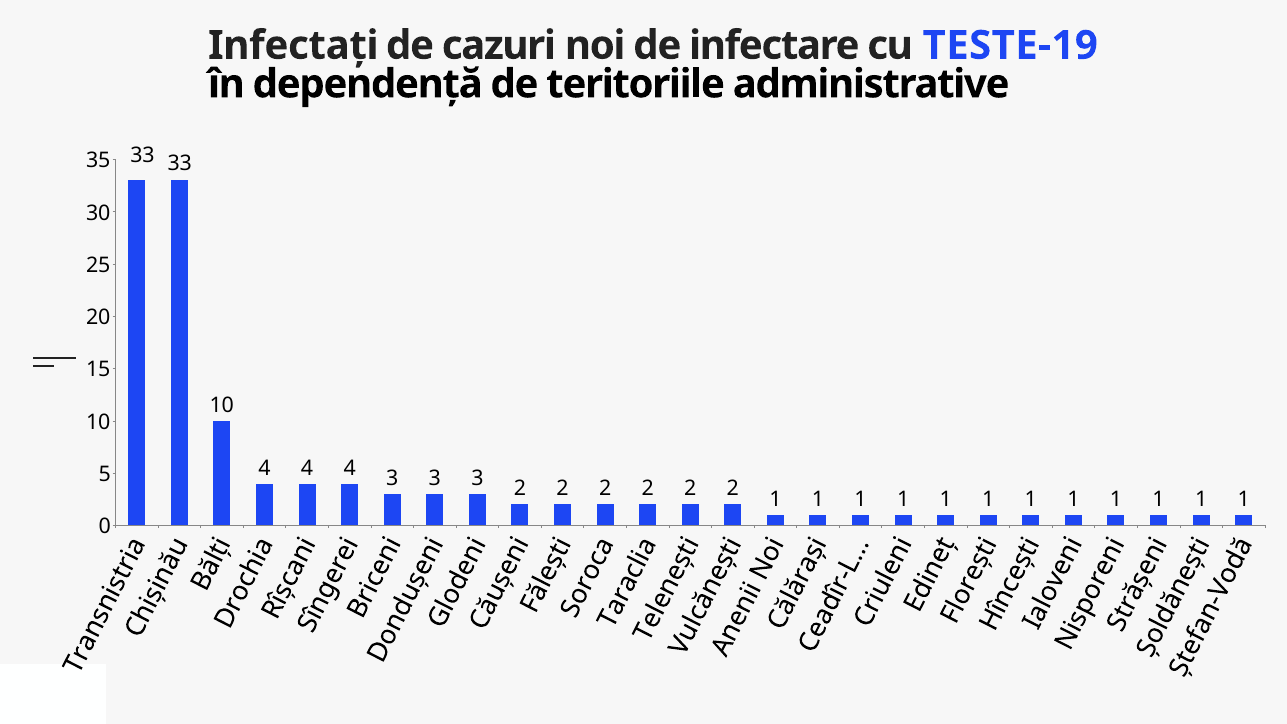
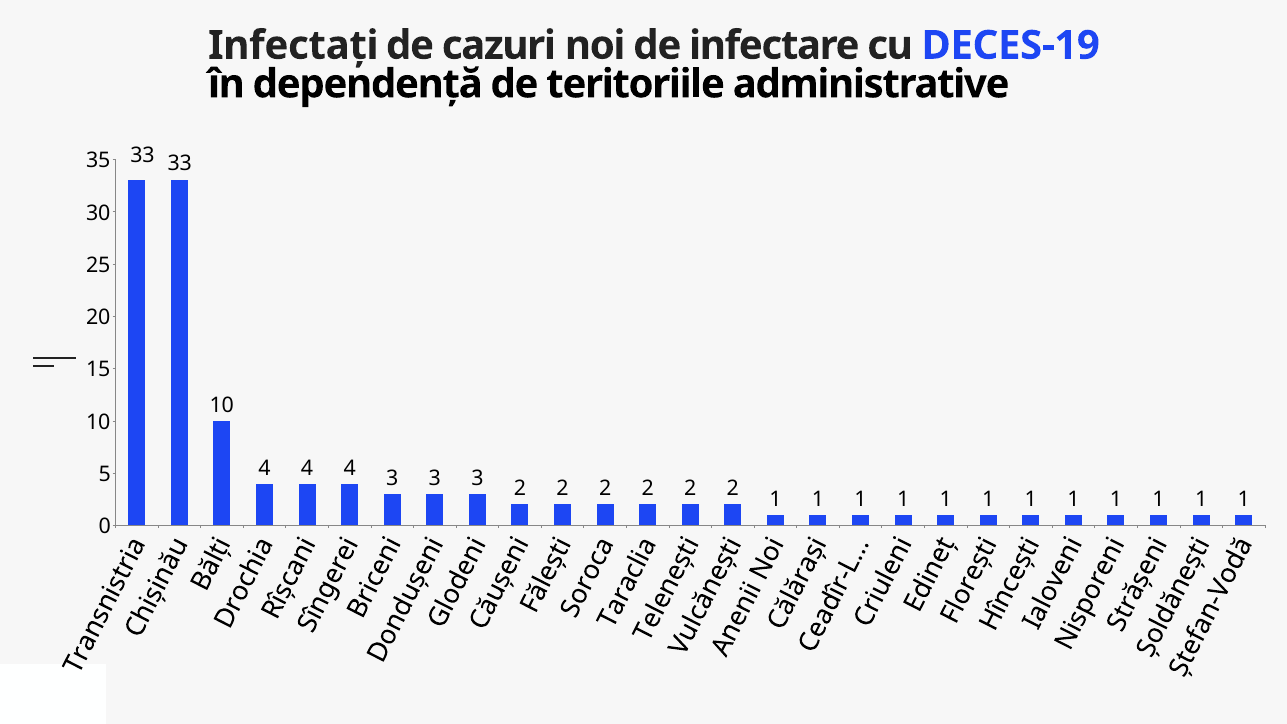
TESTE-19: TESTE-19 -> DECES-19
